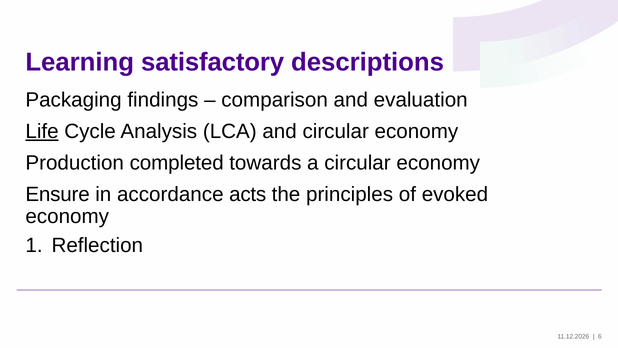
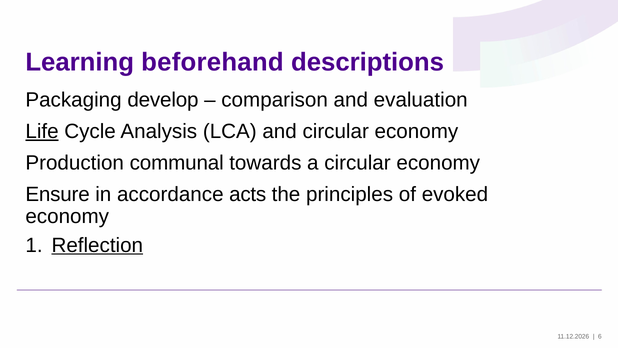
satisfactory: satisfactory -> beforehand
findings: findings -> develop
completed: completed -> communal
Reflection underline: none -> present
